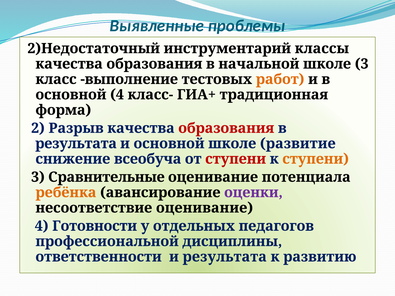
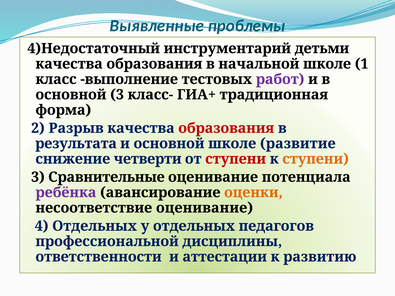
2)Недостаточный: 2)Недостаточный -> 4)Недостаточный
классы: классы -> детьми
школе 3: 3 -> 1
работ colour: orange -> purple
основной 4: 4 -> 3
всеобуча: всеобуча -> четверти
ребёнка colour: orange -> purple
оценки colour: purple -> orange
4 Готовности: Готовности -> Отдельных
и результата: результата -> аттестации
